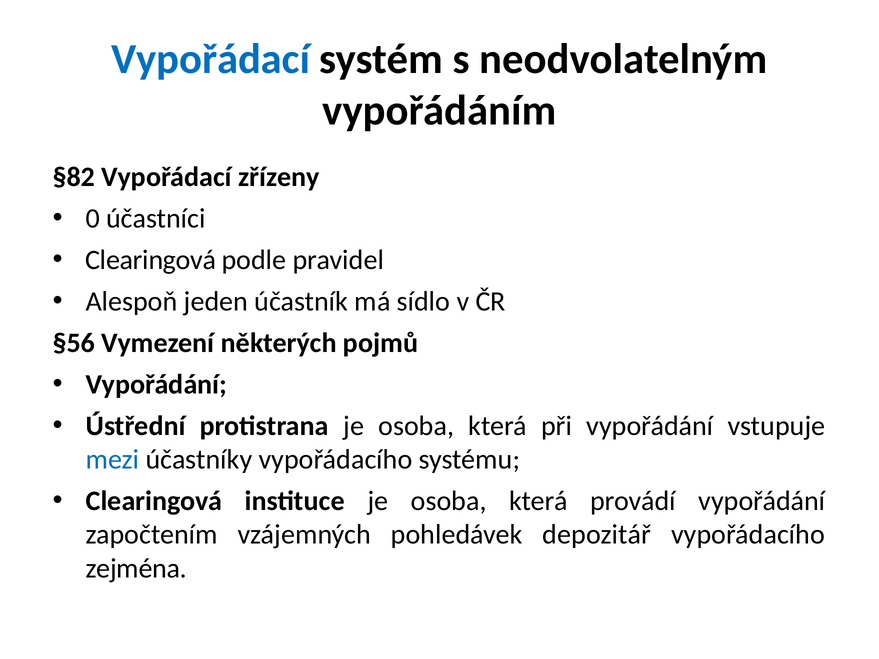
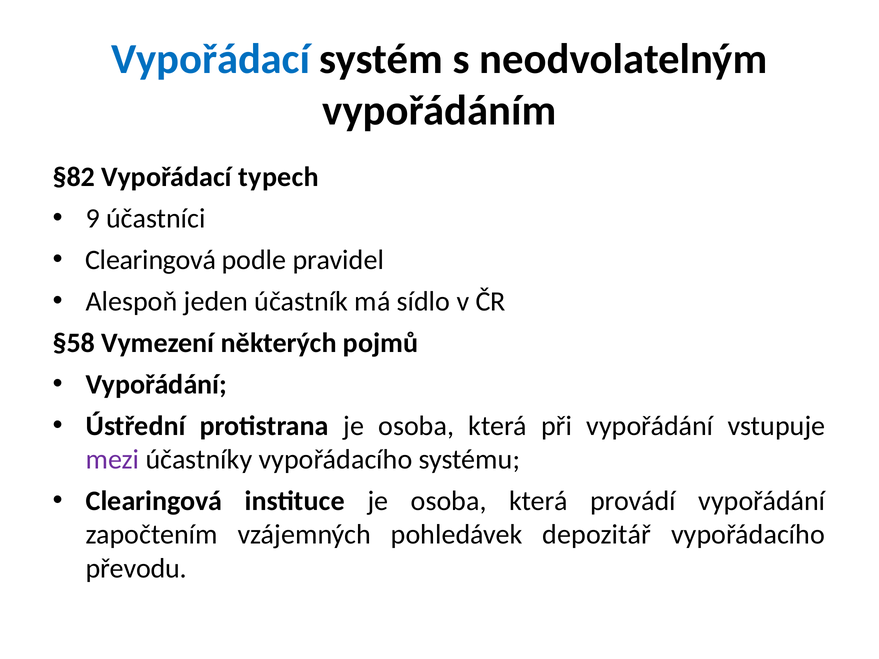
zřízeny: zřízeny -> typech
0: 0 -> 9
§56: §56 -> §58
mezi colour: blue -> purple
zejména: zejména -> převodu
